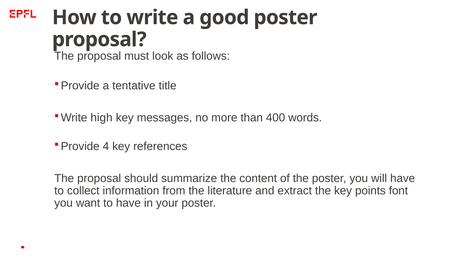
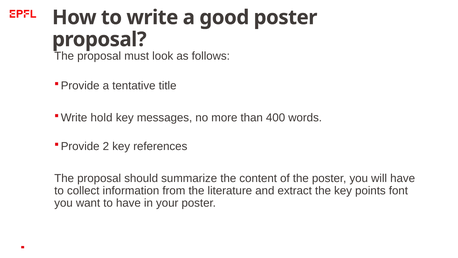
high: high -> hold
4: 4 -> 2
